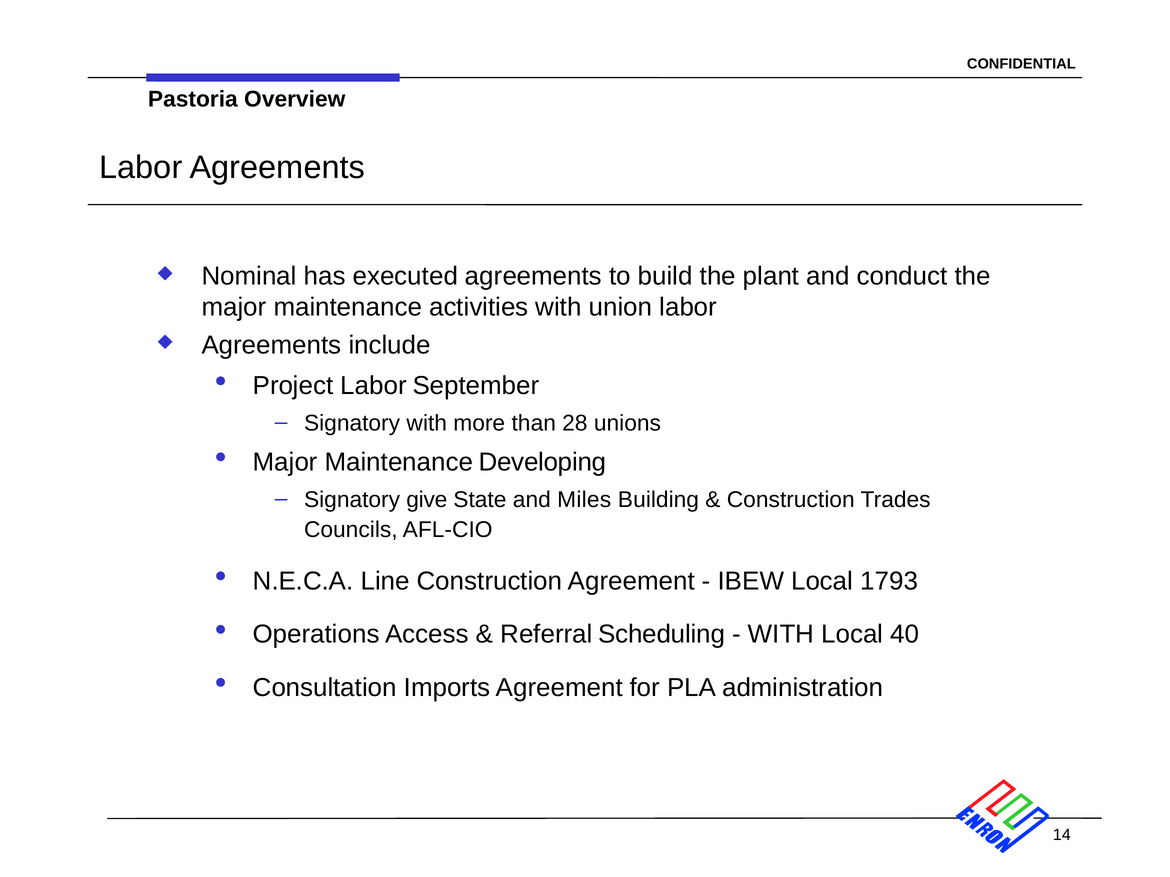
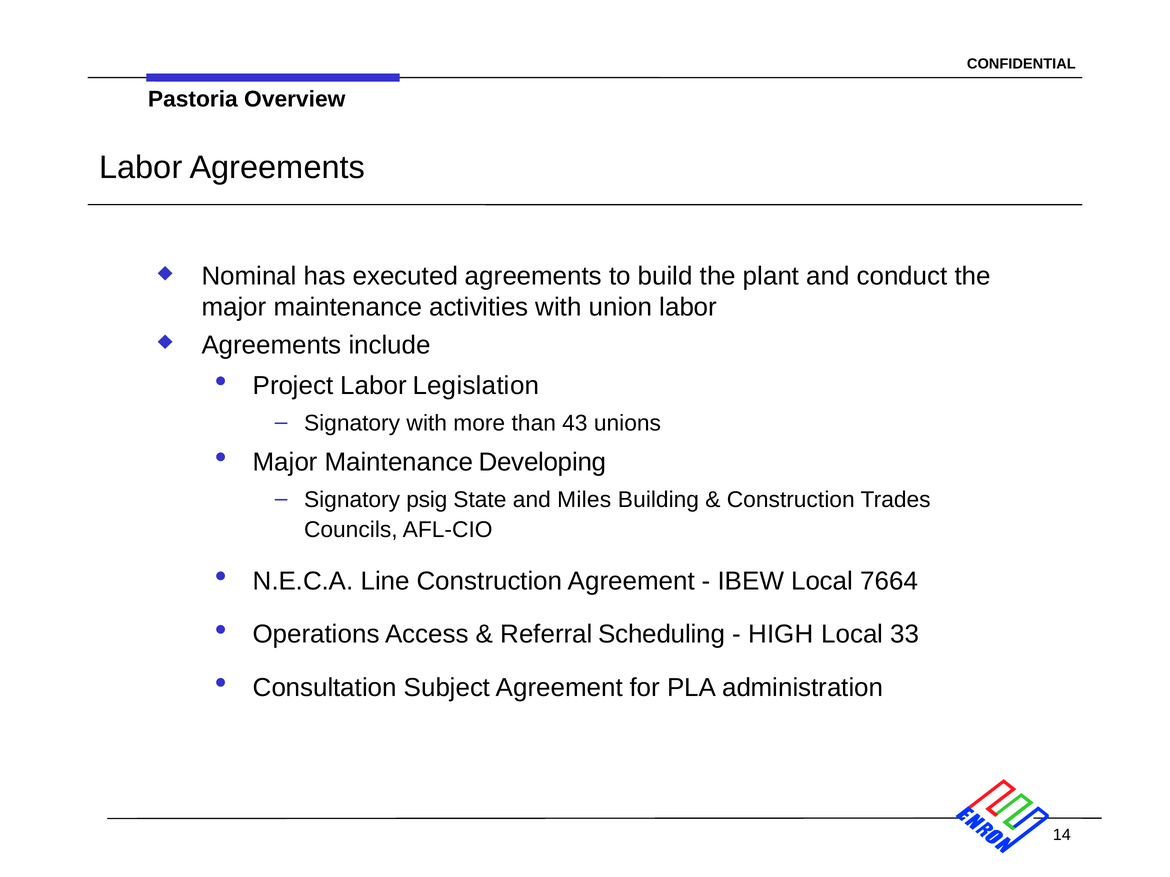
September: September -> Legislation
28: 28 -> 43
give: give -> psig
1793: 1793 -> 7664
WITH at (781, 635): WITH -> HIGH
40: 40 -> 33
Imports: Imports -> Subject
